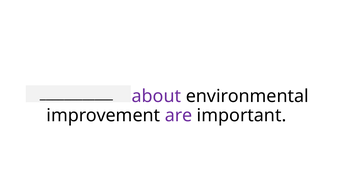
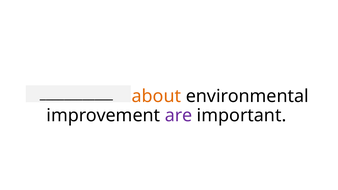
about colour: purple -> orange
